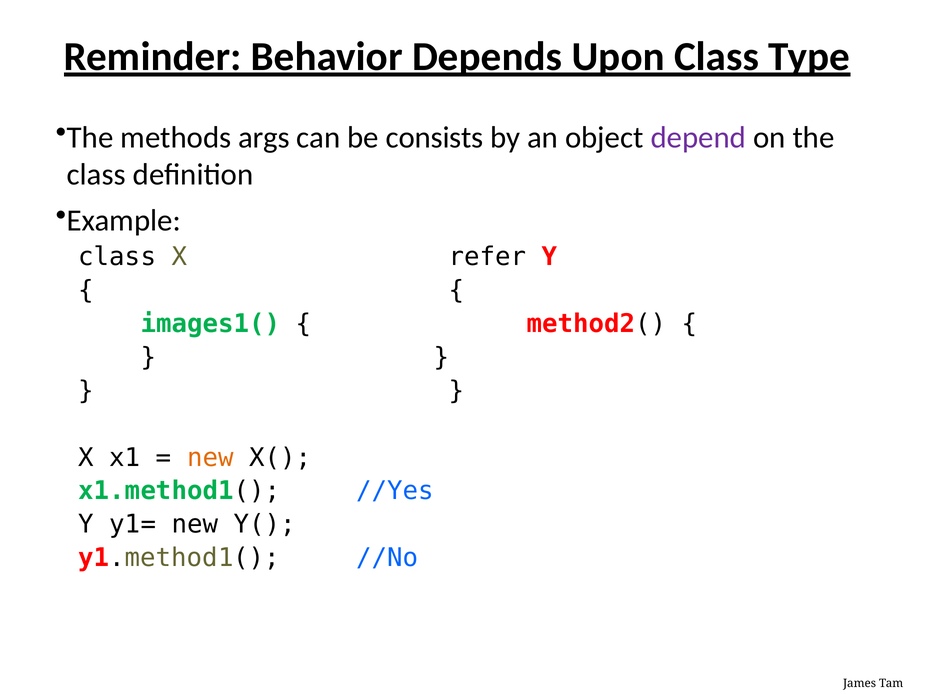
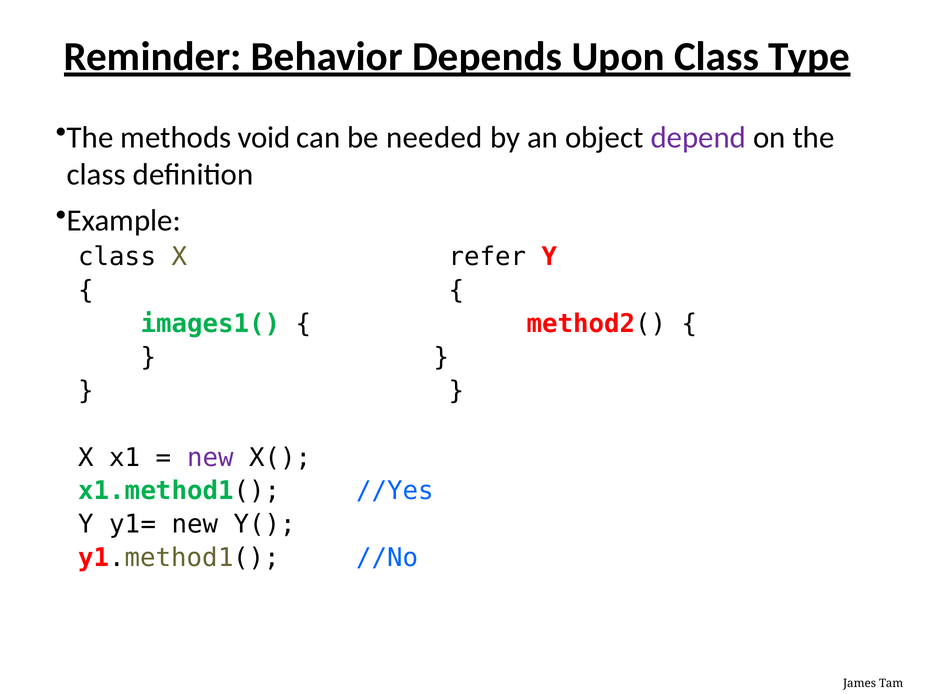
args: args -> void
consists: consists -> needed
new at (210, 458) colour: orange -> purple
